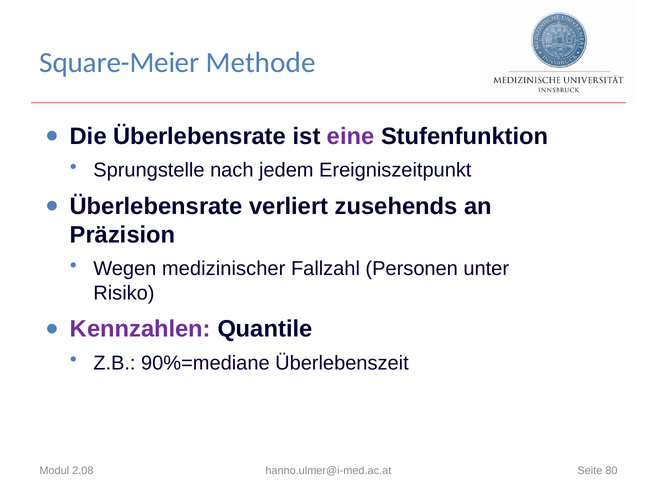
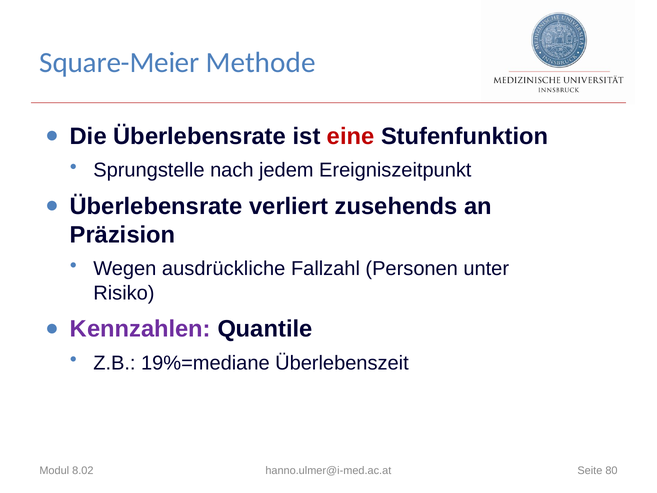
eine colour: purple -> red
medizinischer: medizinischer -> ausdrückliche
90%=mediane: 90%=mediane -> 19%=mediane
2.08: 2.08 -> 8.02
